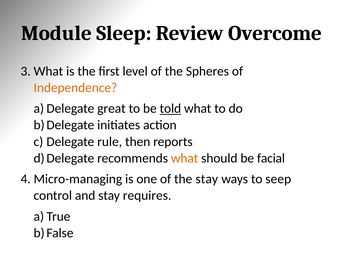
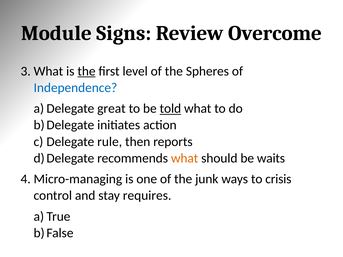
Sleep: Sleep -> Signs
the at (86, 71) underline: none -> present
Independence colour: orange -> blue
facial: facial -> waits
the stay: stay -> junk
seep: seep -> crisis
